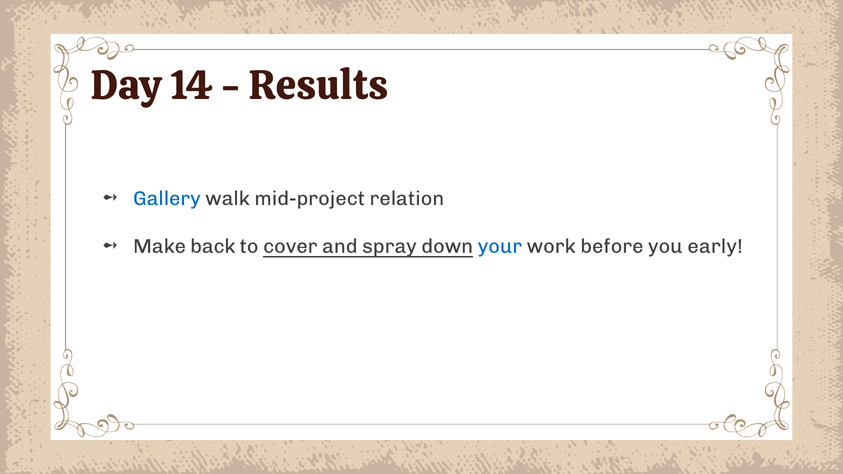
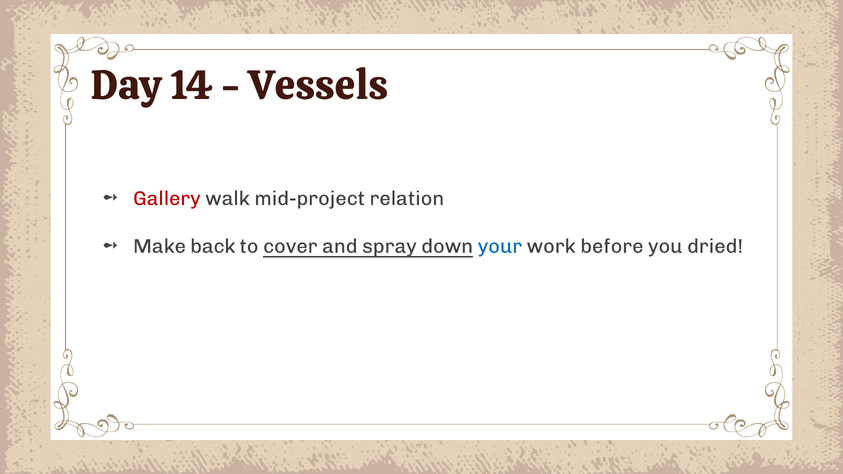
Results: Results -> Vessels
Gallery colour: blue -> red
early: early -> dried
